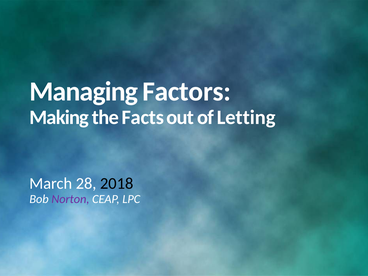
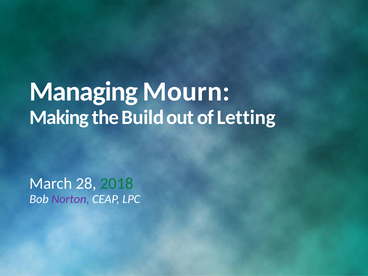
Factors: Factors -> Mourn
Facts: Facts -> Build
2018 colour: black -> green
